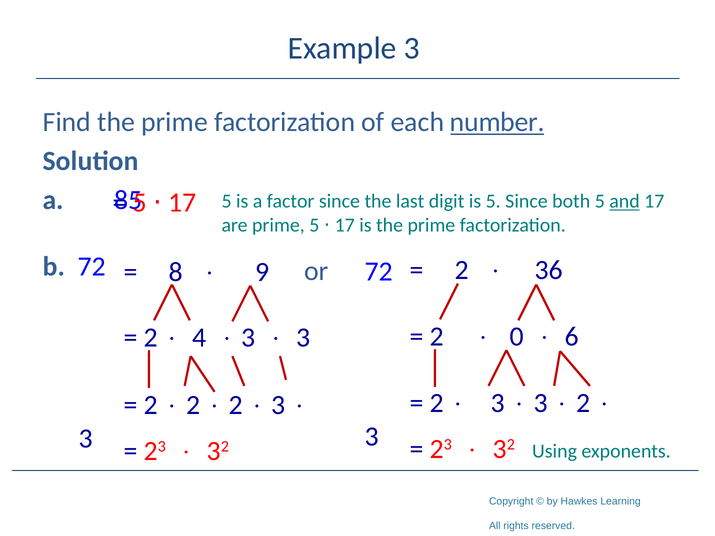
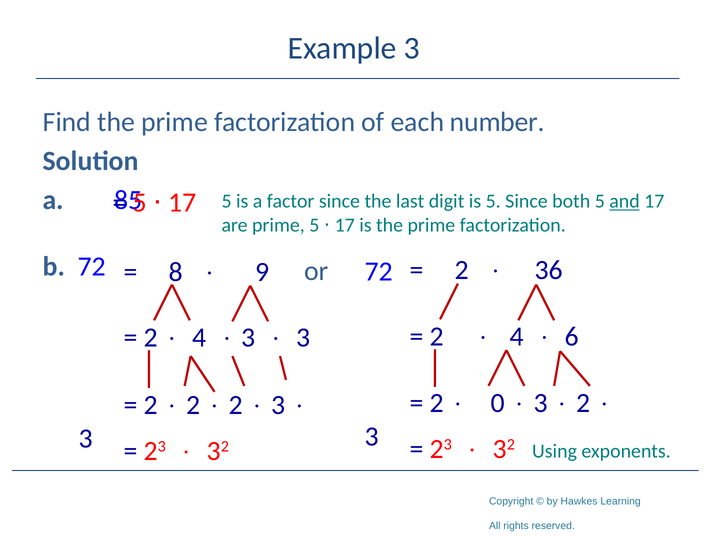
number underline: present -> none
0 at (517, 337): 0 -> 4
3 at (498, 403): 3 -> 0
